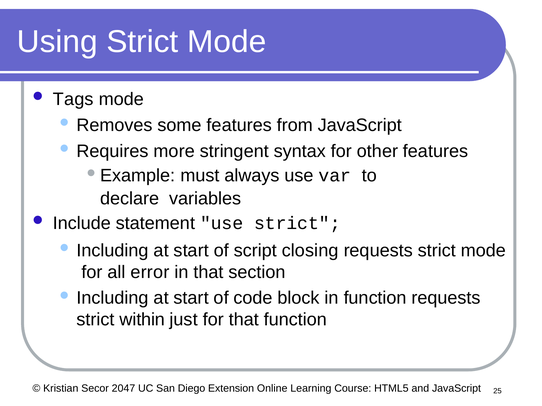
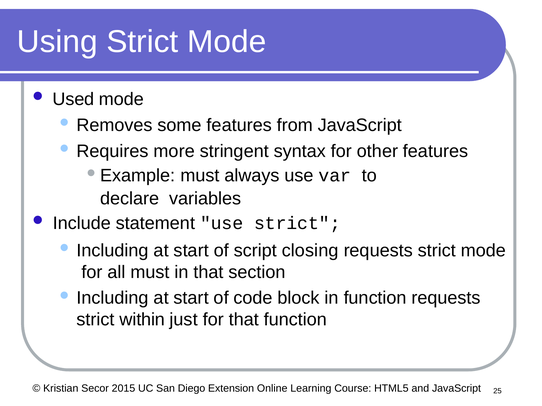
Tags: Tags -> Used
all error: error -> must
2047: 2047 -> 2015
